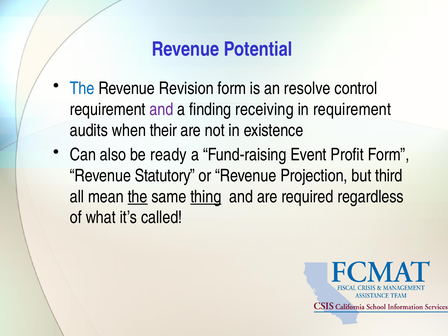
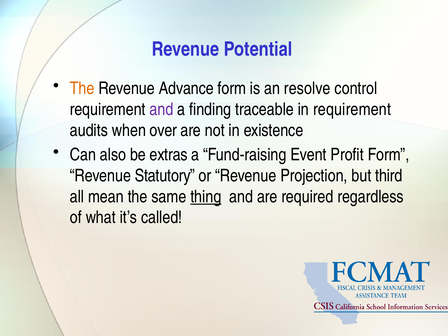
The at (82, 89) colour: blue -> orange
Revision: Revision -> Advance
receiving: receiving -> traceable
their: their -> over
ready: ready -> extras
the at (138, 197) underline: present -> none
